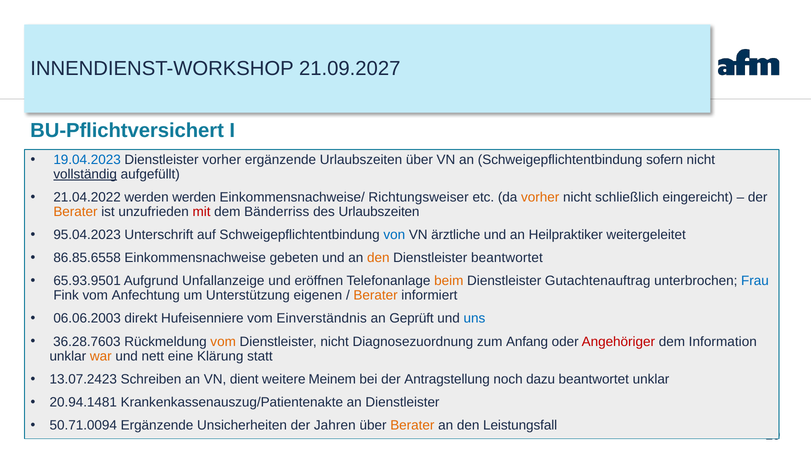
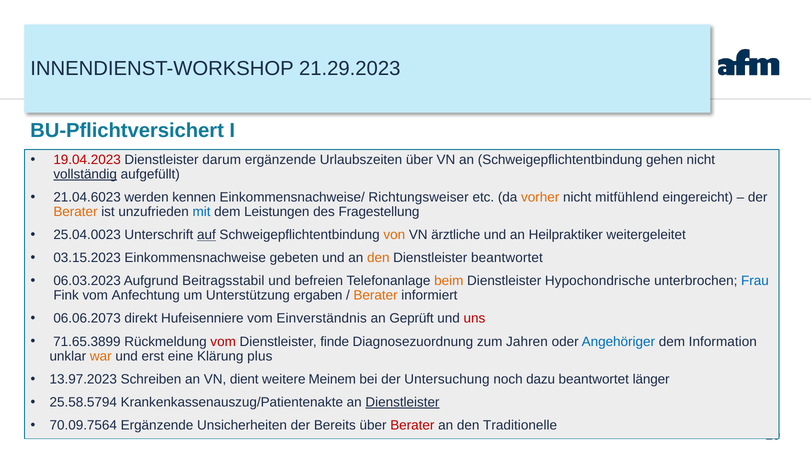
21.09.2027: 21.09.2027 -> 21.29.2023
19.04.2023 colour: blue -> red
Dienstleister vorher: vorher -> darum
sofern: sofern -> gehen
21.04.2022: 21.04.2022 -> 21.04.6023
werden werden: werden -> kennen
schließlich: schließlich -> mitfühlend
mit colour: red -> blue
Bänderriss: Bänderriss -> Leistungen
des Urlaubszeiten: Urlaubszeiten -> Fragestellung
95.04.2023: 95.04.2023 -> 25.04.0023
auf underline: none -> present
von colour: blue -> orange
86.85.6558: 86.85.6558 -> 03.15.2023
65.93.9501: 65.93.9501 -> 06.03.2023
Unfallanzeige: Unfallanzeige -> Beitragsstabil
eröffnen: eröffnen -> befreien
Gutachtenauftrag: Gutachtenauftrag -> Hypochondrische
eigenen: eigenen -> ergaben
06.06.2003: 06.06.2003 -> 06.06.2073
uns colour: blue -> red
36.28.7603: 36.28.7603 -> 71.65.3899
vom at (223, 342) colour: orange -> red
Dienstleister nicht: nicht -> finde
Anfang: Anfang -> Jahren
Angehöriger colour: red -> blue
nett: nett -> erst
statt: statt -> plus
13.07.2423: 13.07.2423 -> 13.97.2023
Antragstellung: Antragstellung -> Untersuchung
beantwortet unklar: unklar -> länger
20.94.1481: 20.94.1481 -> 25.58.5794
Dienstleister at (402, 402) underline: none -> present
50.71.0094: 50.71.0094 -> 70.09.7564
Jahren: Jahren -> Bereits
Berater at (412, 425) colour: orange -> red
Leistungsfall: Leistungsfall -> Traditionelle
